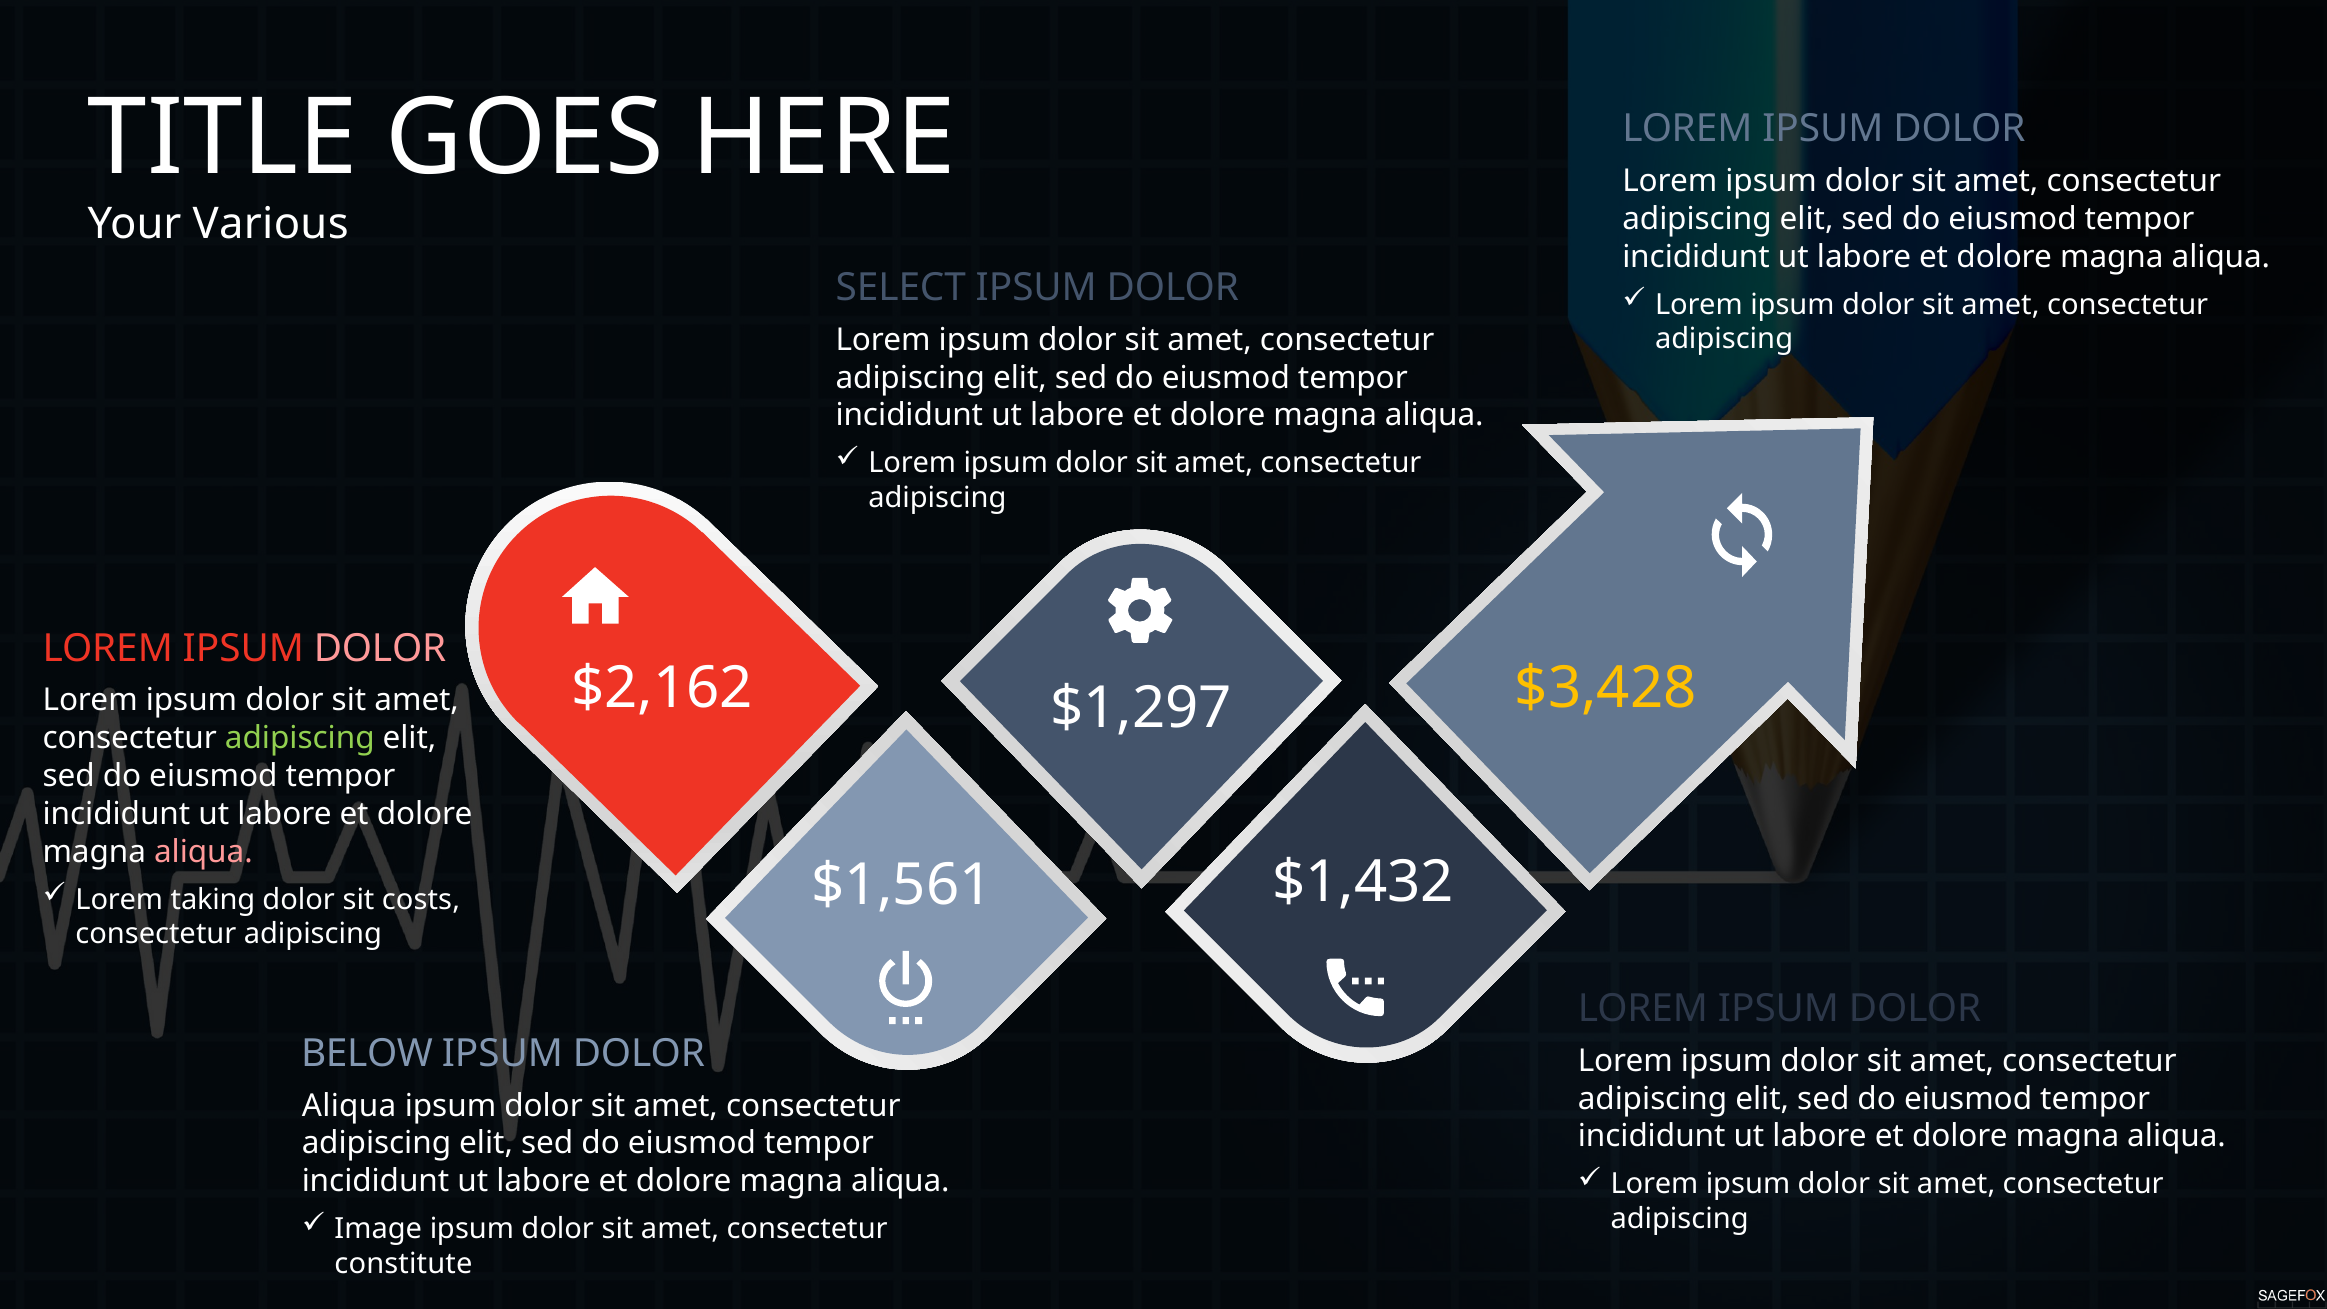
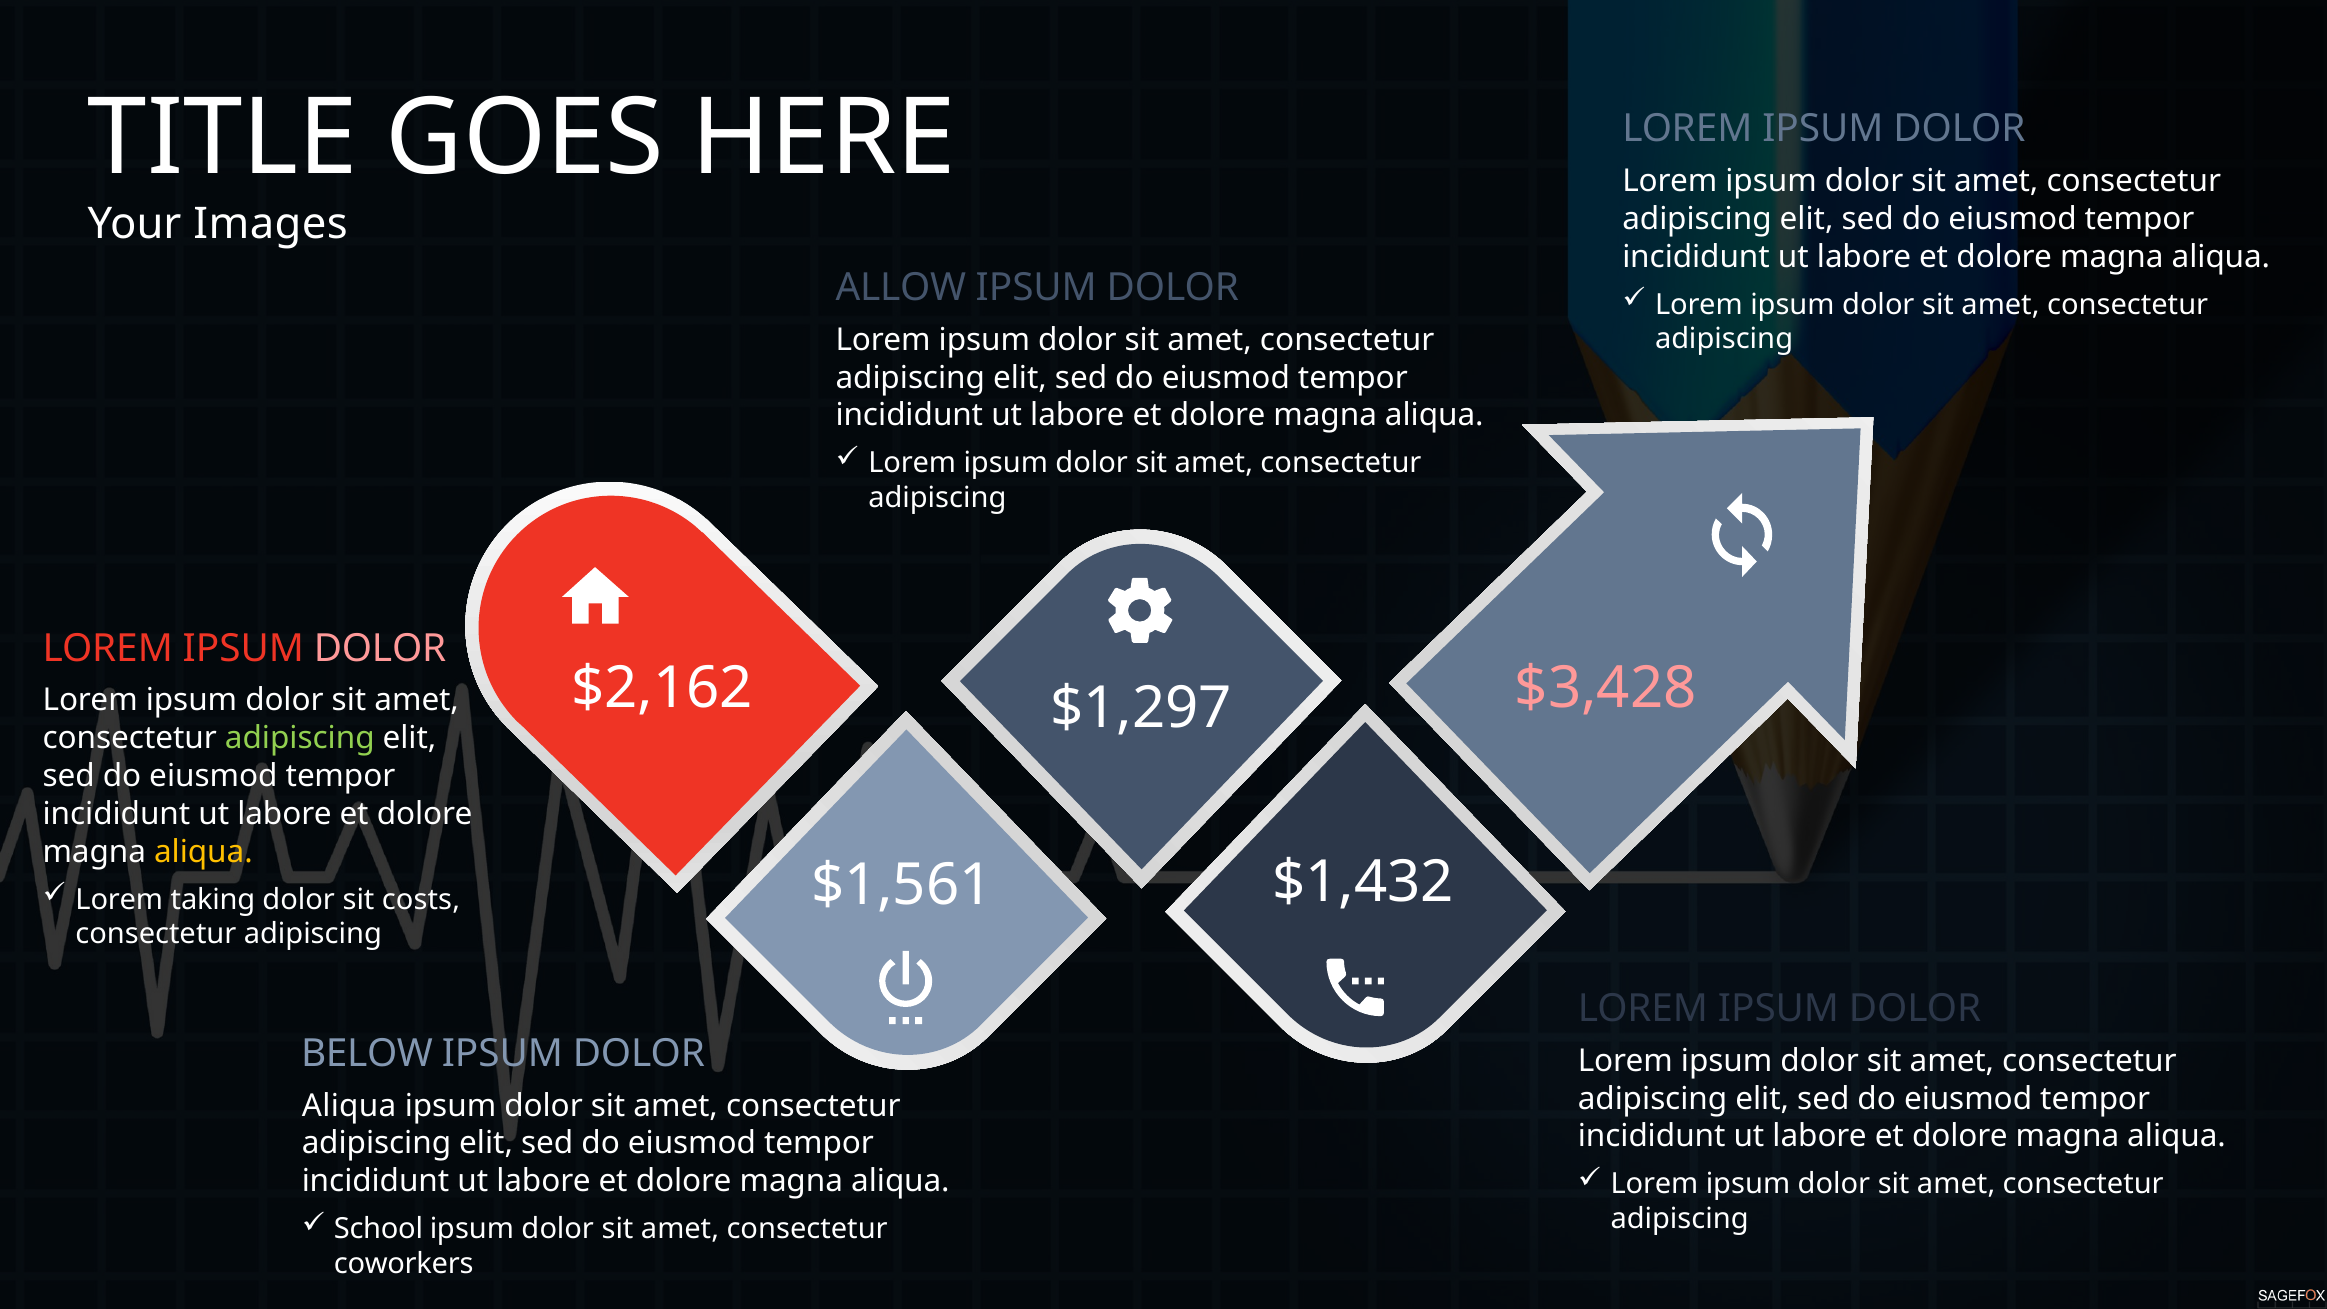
Various: Various -> Images
SELECT: SELECT -> ALLOW
$3,428 colour: yellow -> pink
aliqua at (203, 852) colour: pink -> yellow
Image: Image -> School
constitute: constitute -> coworkers
